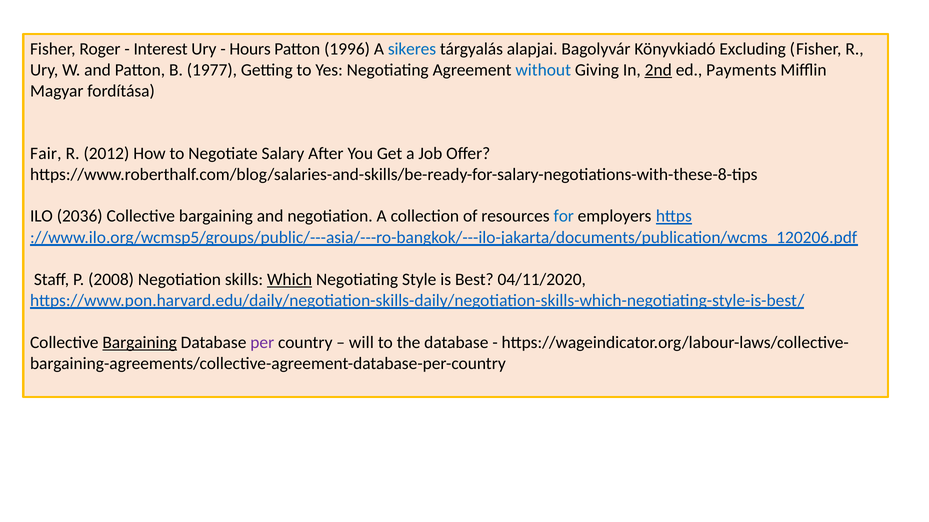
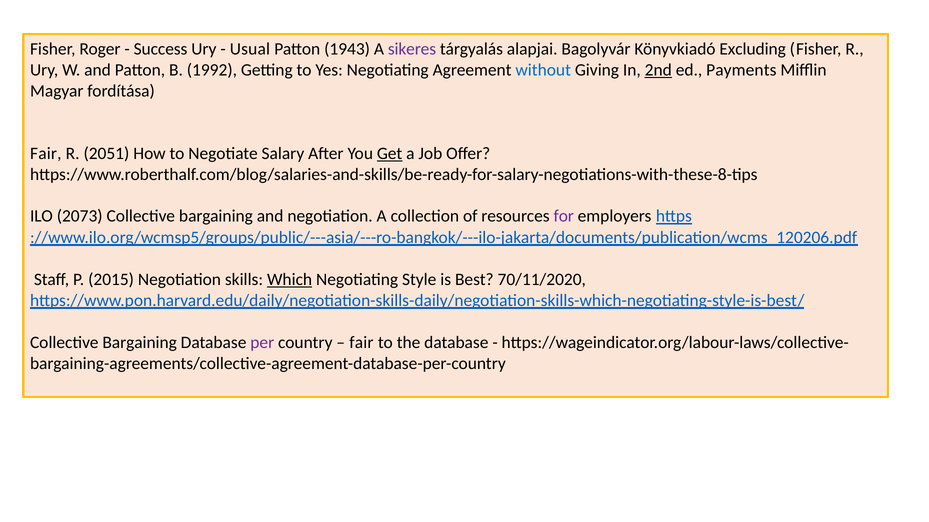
Interest: Interest -> Success
Hours: Hours -> Usual
1996: 1996 -> 1943
sikeres colour: blue -> purple
1977: 1977 -> 1992
2012: 2012 -> 2051
Get underline: none -> present
2036: 2036 -> 2073
for colour: blue -> purple
2008: 2008 -> 2015
04/11/2020: 04/11/2020 -> 70/11/2020
Bargaining at (140, 343) underline: present -> none
will at (361, 343): will -> fair
